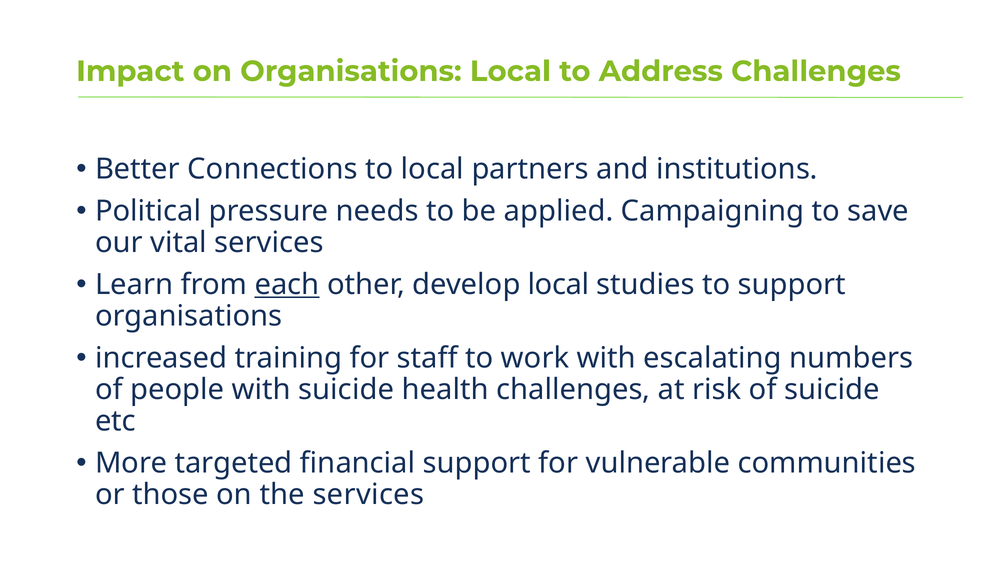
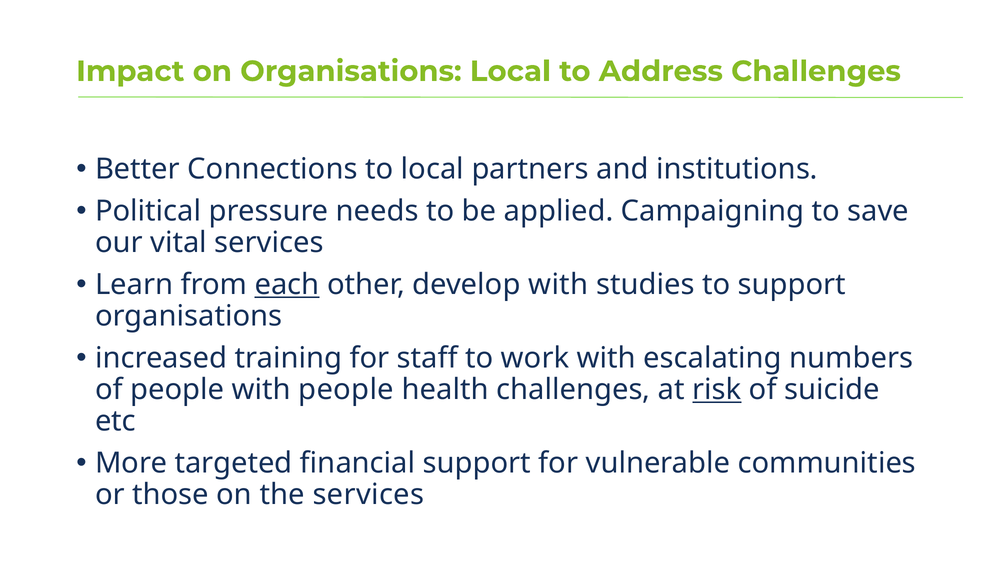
develop local: local -> with
with suicide: suicide -> people
risk underline: none -> present
